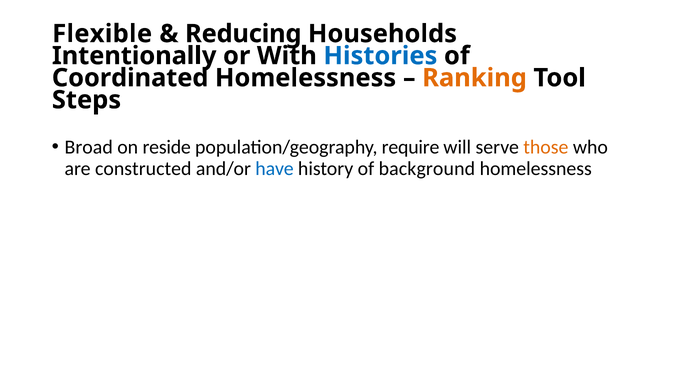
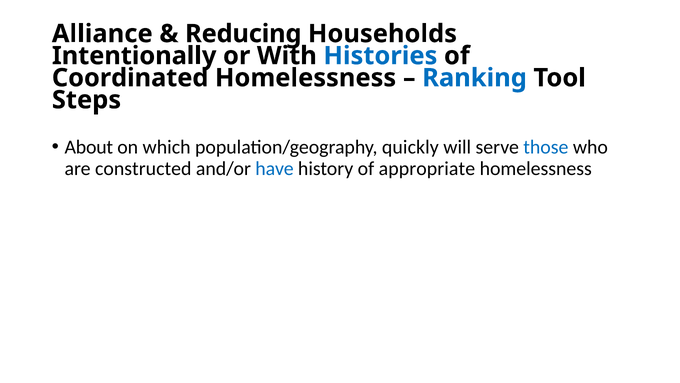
Flexible: Flexible -> Alliance
Ranking colour: orange -> blue
Broad: Broad -> About
reside: reside -> which
require: require -> quickly
those colour: orange -> blue
background: background -> appropriate
